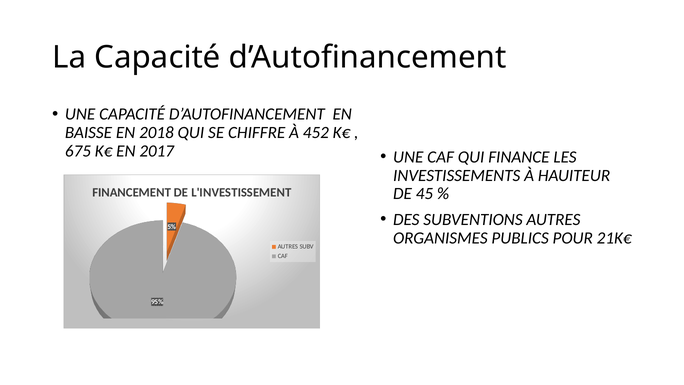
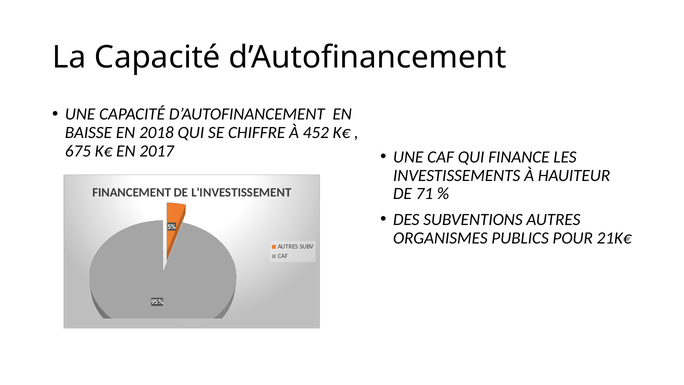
45: 45 -> 71
